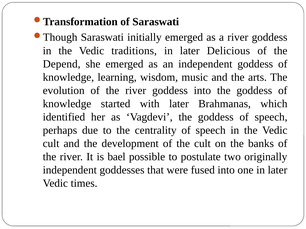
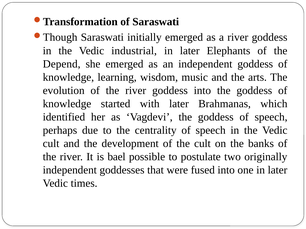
traditions: traditions -> industrial
Delicious: Delicious -> Elephants
